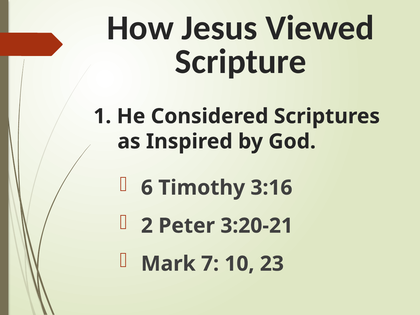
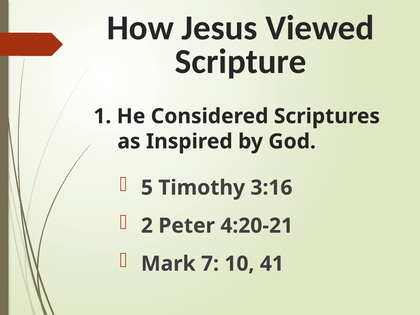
6: 6 -> 5
3:20-21: 3:20-21 -> 4:20-21
23: 23 -> 41
